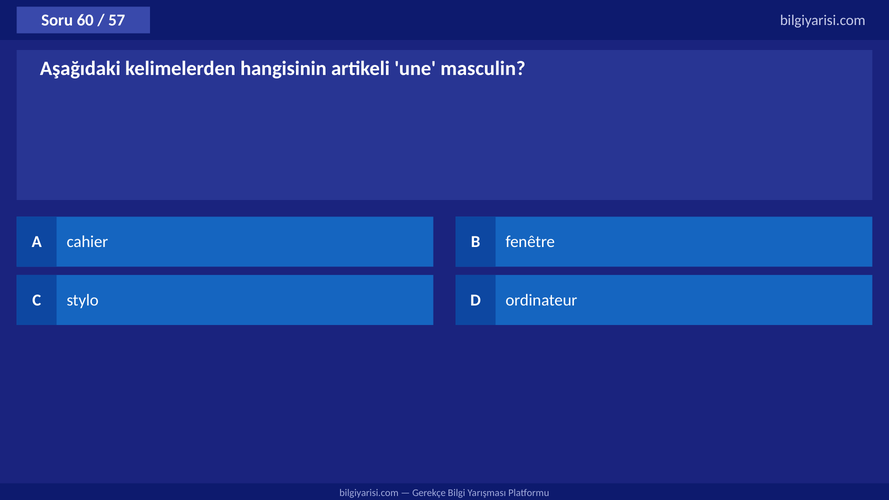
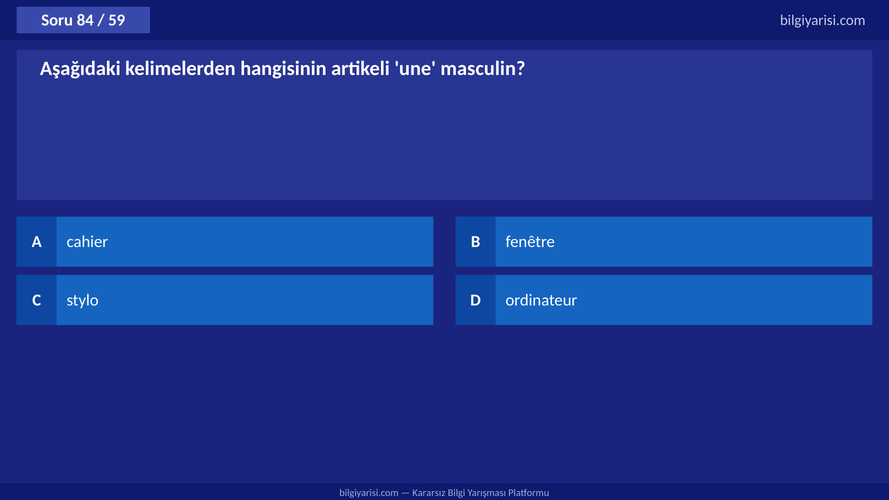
60: 60 -> 84
57: 57 -> 59
Gerekçe: Gerekçe -> Kararsız
